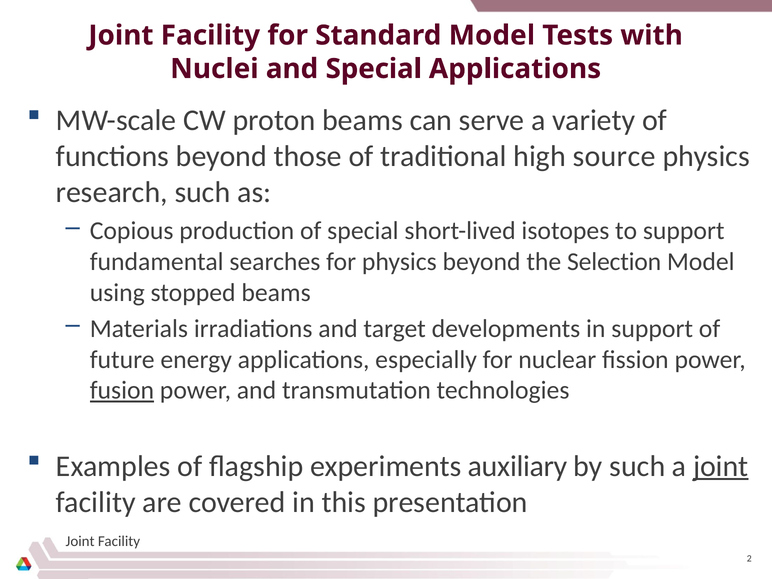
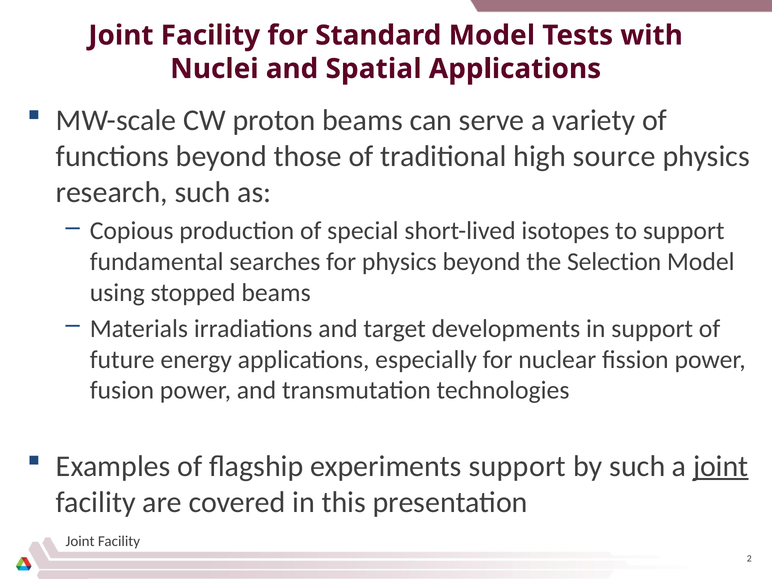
and Special: Special -> Spatial
fusion underline: present -> none
experiments auxiliary: auxiliary -> support
